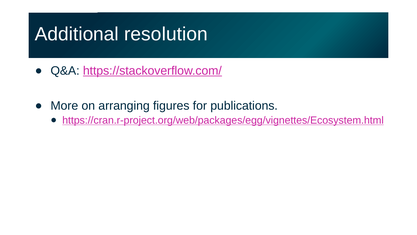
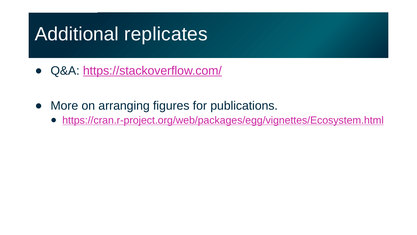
resolution: resolution -> replicates
